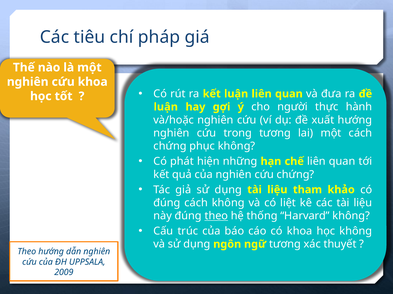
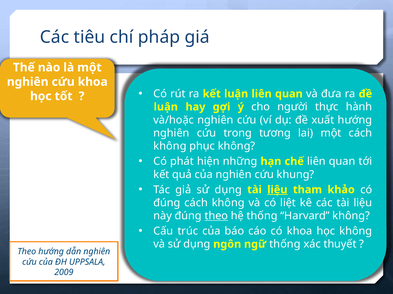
chứng at (170, 146): chứng -> không
cứu chứng: chứng -> khung
liệu at (277, 190) underline: none -> present
ngữ tương: tương -> thống
